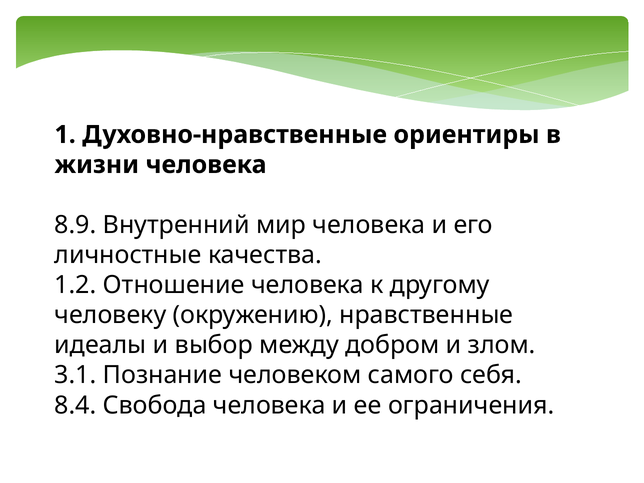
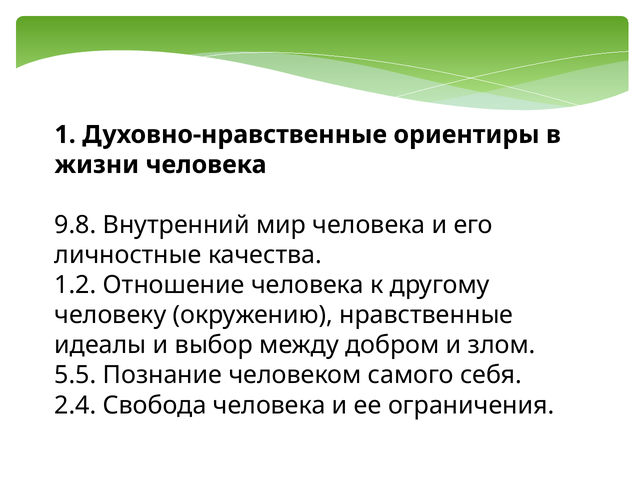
8.9: 8.9 -> 9.8
3.1: 3.1 -> 5.5
8.4: 8.4 -> 2.4
